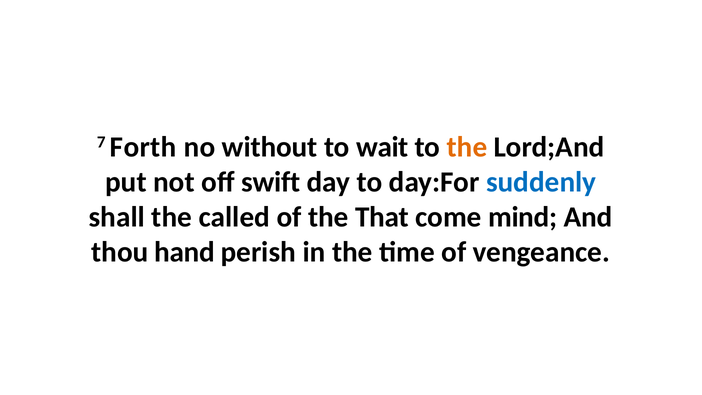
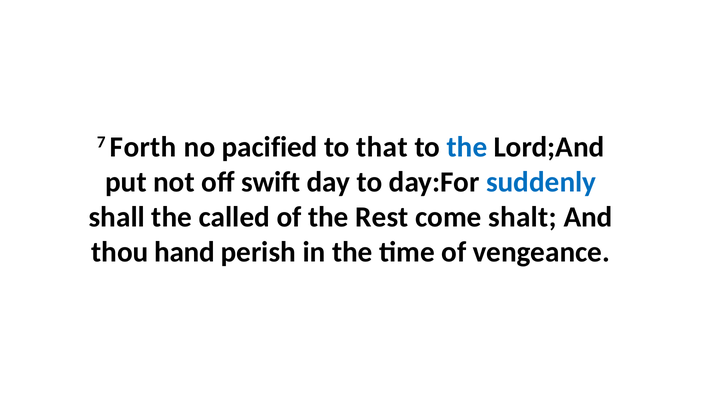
without: without -> pacified
wait: wait -> that
the at (467, 147) colour: orange -> blue
That: That -> Rest
mind: mind -> shalt
